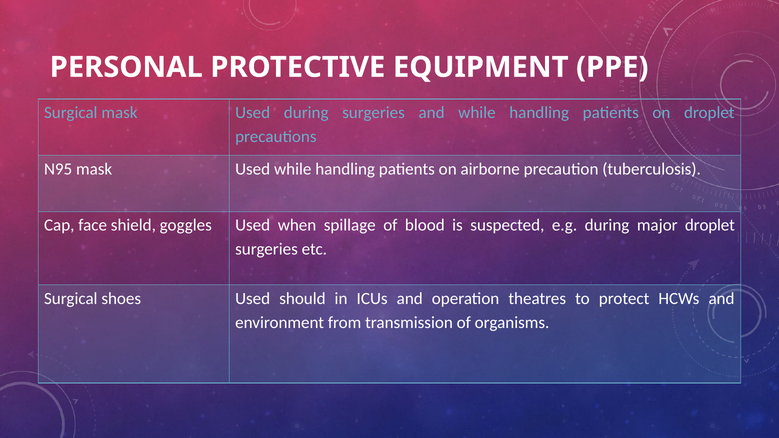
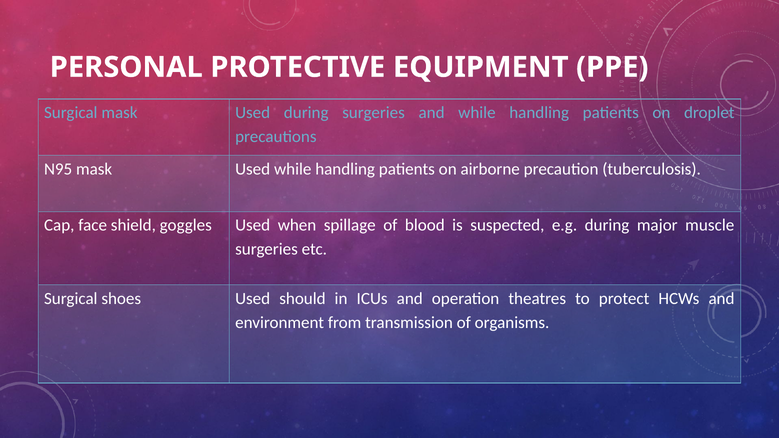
major droplet: droplet -> muscle
